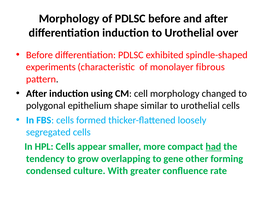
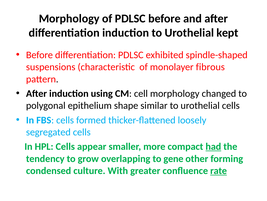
over: over -> kept
experiments: experiments -> suspensions
rate underline: none -> present
